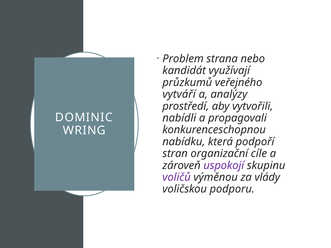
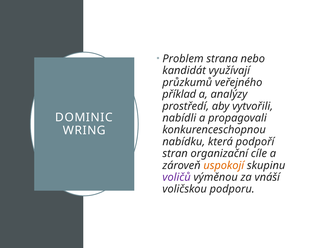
vytváří: vytváří -> příklad
uspokojí colour: purple -> orange
vlády: vlády -> vnáší
